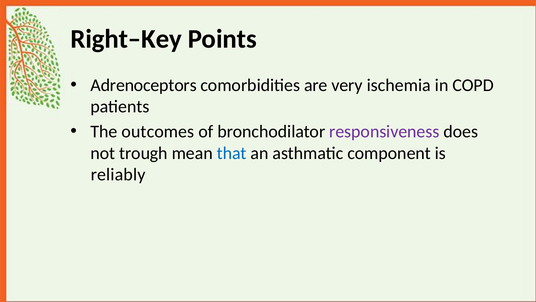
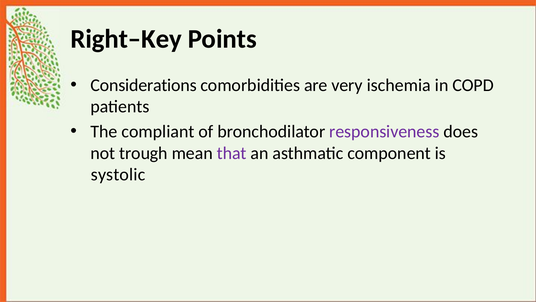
Adrenoceptors: Adrenoceptors -> Considerations
outcomes: outcomes -> compliant
that colour: blue -> purple
reliably: reliably -> systolic
